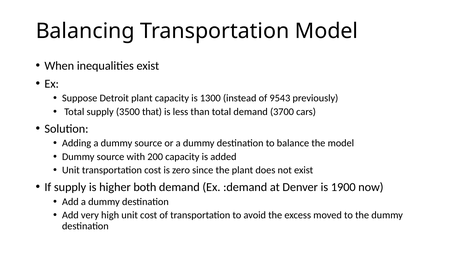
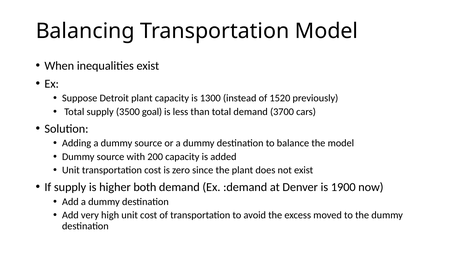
9543: 9543 -> 1520
that: that -> goal
